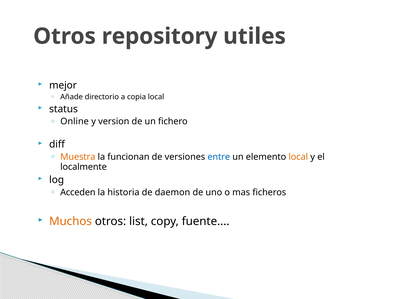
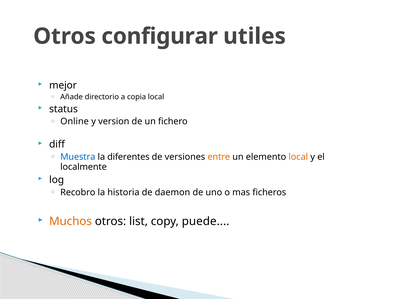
repository: repository -> configurar
Muestra colour: orange -> blue
funcionan: funcionan -> diferentes
entre colour: blue -> orange
Acceden: Acceden -> Recobro
fuente: fuente -> puede
